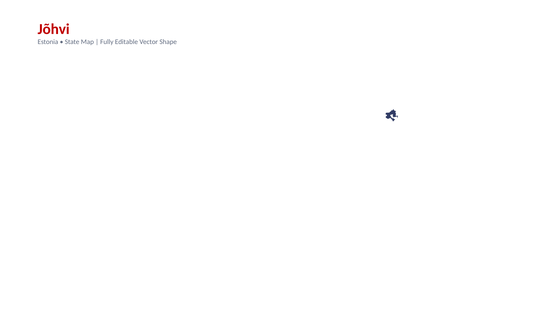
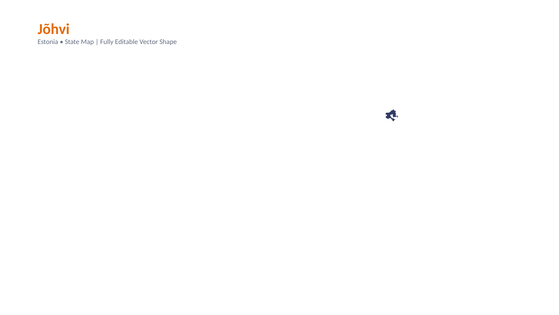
Jõhvi colour: red -> orange
